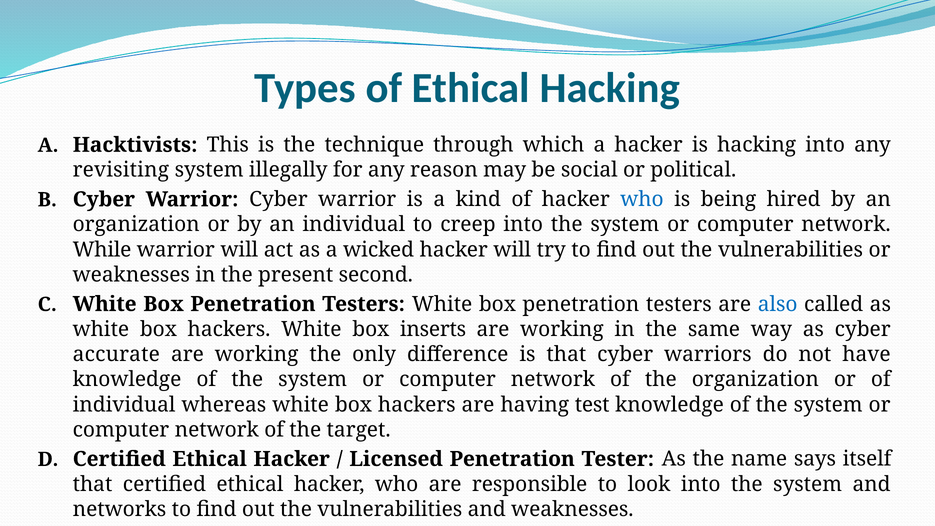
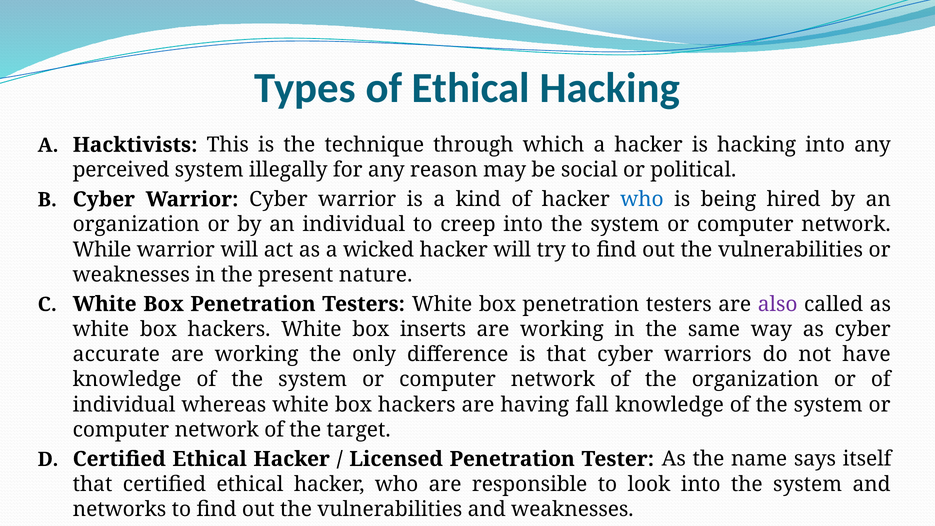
revisiting: revisiting -> perceived
second: second -> nature
also colour: blue -> purple
test: test -> fall
